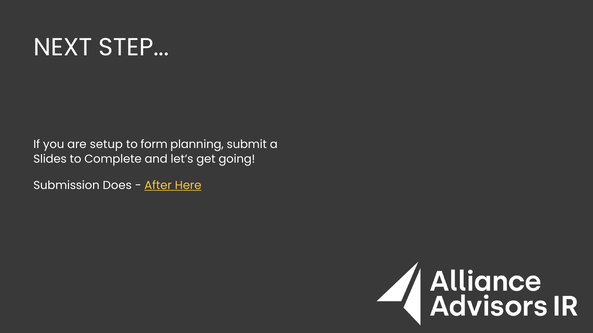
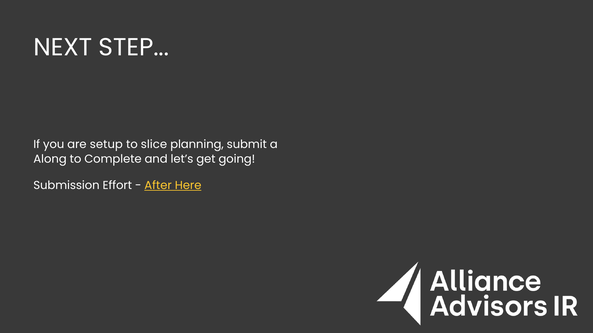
form: form -> slice
Slides: Slides -> Along
Does: Does -> Effort
